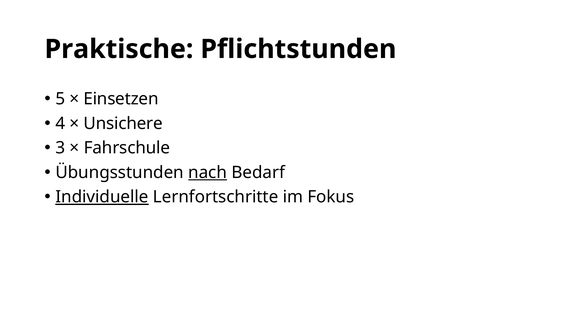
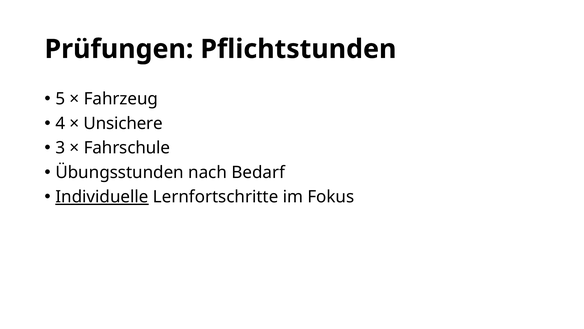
Praktische: Praktische -> Prüfungen
Einsetzen: Einsetzen -> Fahrzeug
nach underline: present -> none
